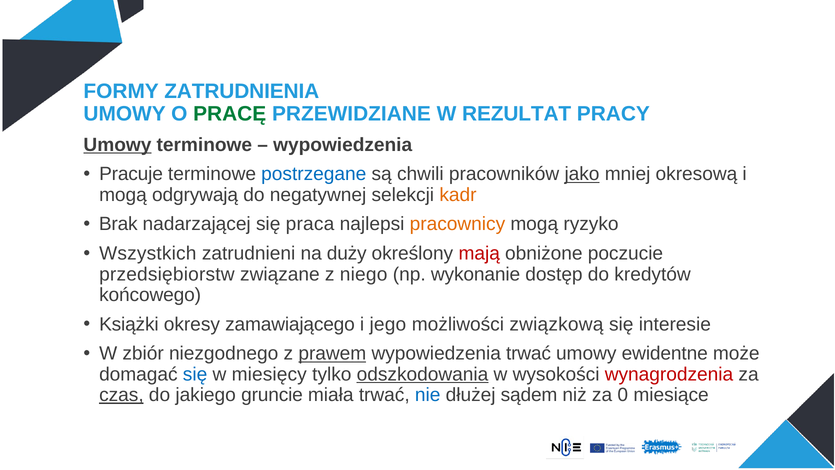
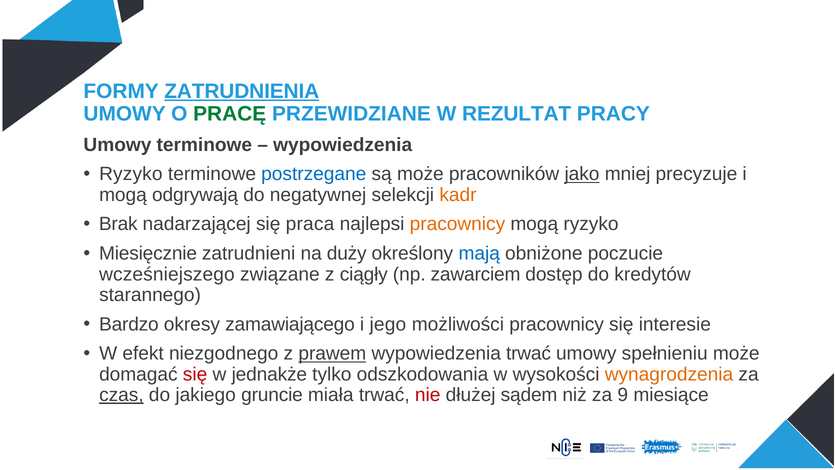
ZATRUDNIENIA underline: none -> present
Umowy at (117, 145) underline: present -> none
Pracuje at (131, 174): Pracuje -> Ryzyko
są chwili: chwili -> może
okresową: okresową -> precyzuje
Wszystkich: Wszystkich -> Miesięcznie
mają colour: red -> blue
przedsiębiorstw: przedsiębiorstw -> wcześniejszego
niego: niego -> ciągły
wykonanie: wykonanie -> zawarciem
końcowego: końcowego -> starannego
Książki: Książki -> Bardzo
możliwości związkową: związkową -> pracownicy
zbiór: zbiór -> efekt
ewidentne: ewidentne -> spełnieniu
się at (195, 374) colour: blue -> red
miesięcy: miesięcy -> jednakże
odszkodowania underline: present -> none
wynagrodzenia colour: red -> orange
nie colour: blue -> red
0: 0 -> 9
